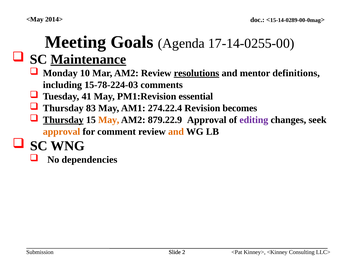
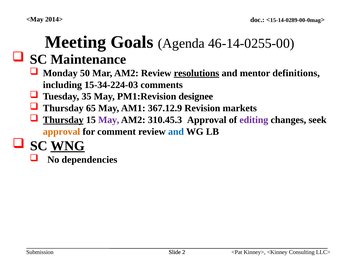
17-14-0255-00: 17-14-0255-00 -> 46-14-0255-00
Maintenance underline: present -> none
10: 10 -> 50
15-78-224-03: 15-78-224-03 -> 15-34-224-03
41: 41 -> 35
essential: essential -> designee
83: 83 -> 65
274.22.4: 274.22.4 -> 367.12.9
becomes: becomes -> markets
May at (109, 120) colour: orange -> purple
879.22.9: 879.22.9 -> 310.45.3
and at (176, 132) colour: orange -> blue
WNG underline: none -> present
